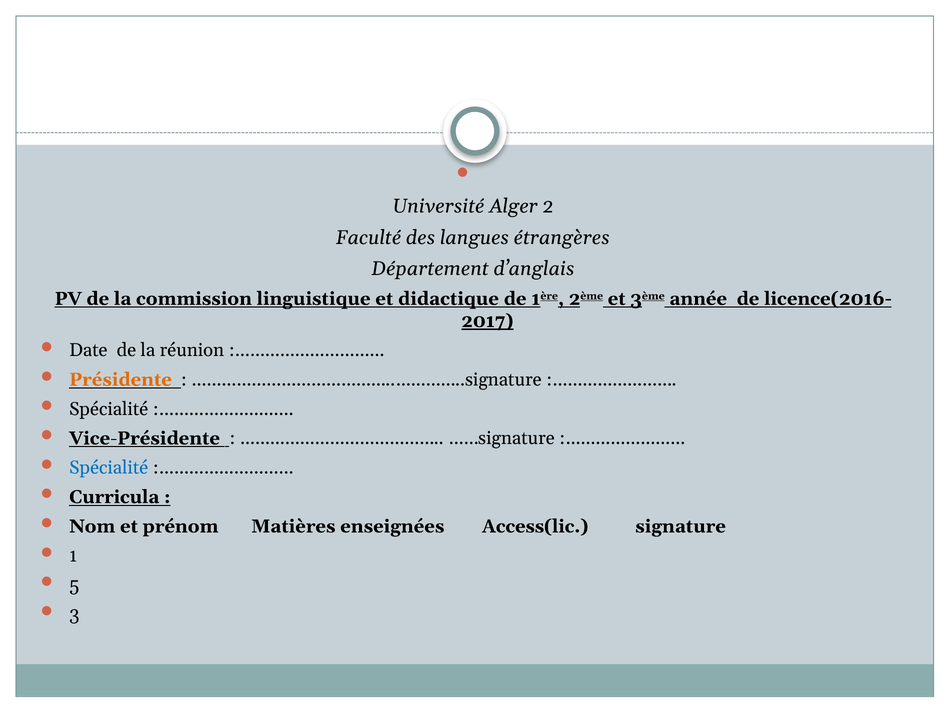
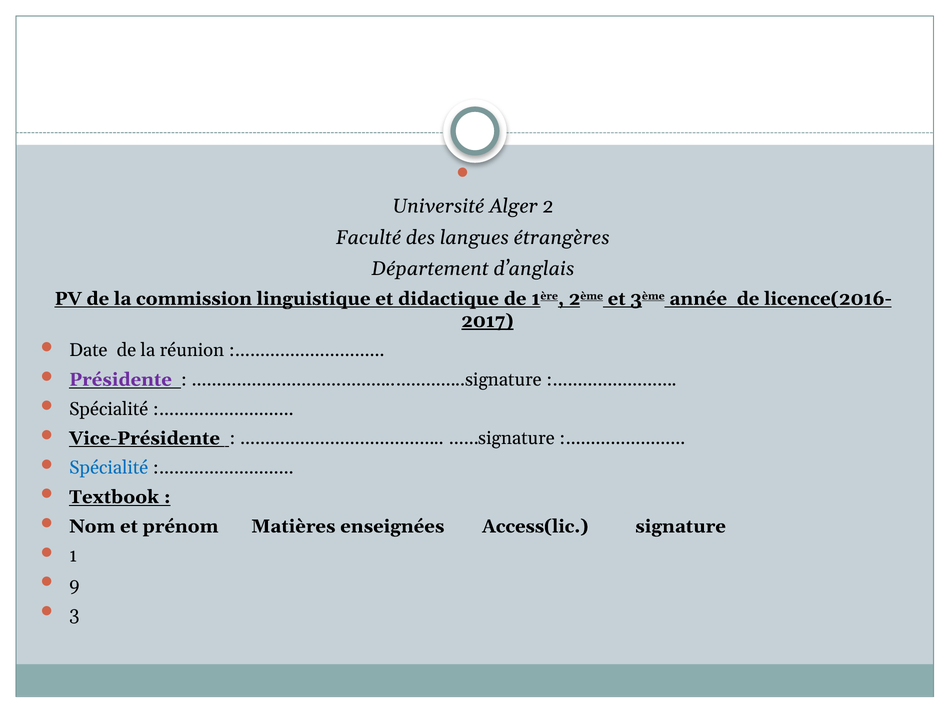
Présidente colour: orange -> purple
Curricula: Curricula -> Textbook
5: 5 -> 9
